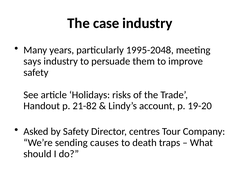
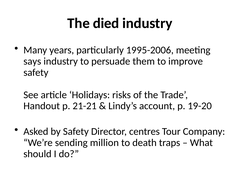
case: case -> died
1995-2048: 1995-2048 -> 1995-2006
21-82: 21-82 -> 21-21
causes: causes -> million
